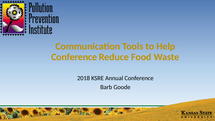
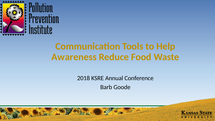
Conference at (74, 57): Conference -> Awareness
